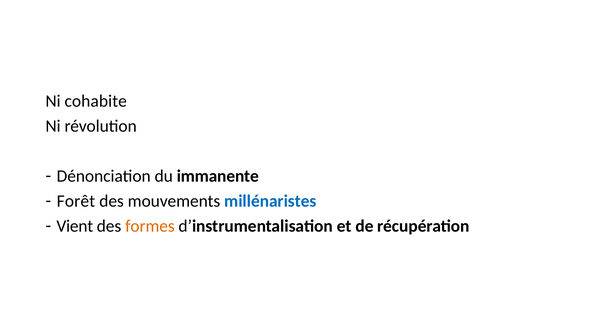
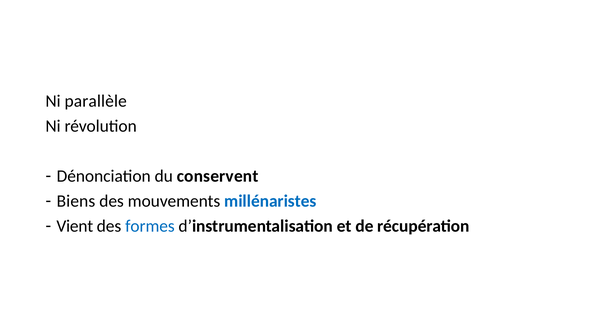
cohabite: cohabite -> parallèle
immanente: immanente -> conservent
Forêt: Forêt -> Biens
formes colour: orange -> blue
